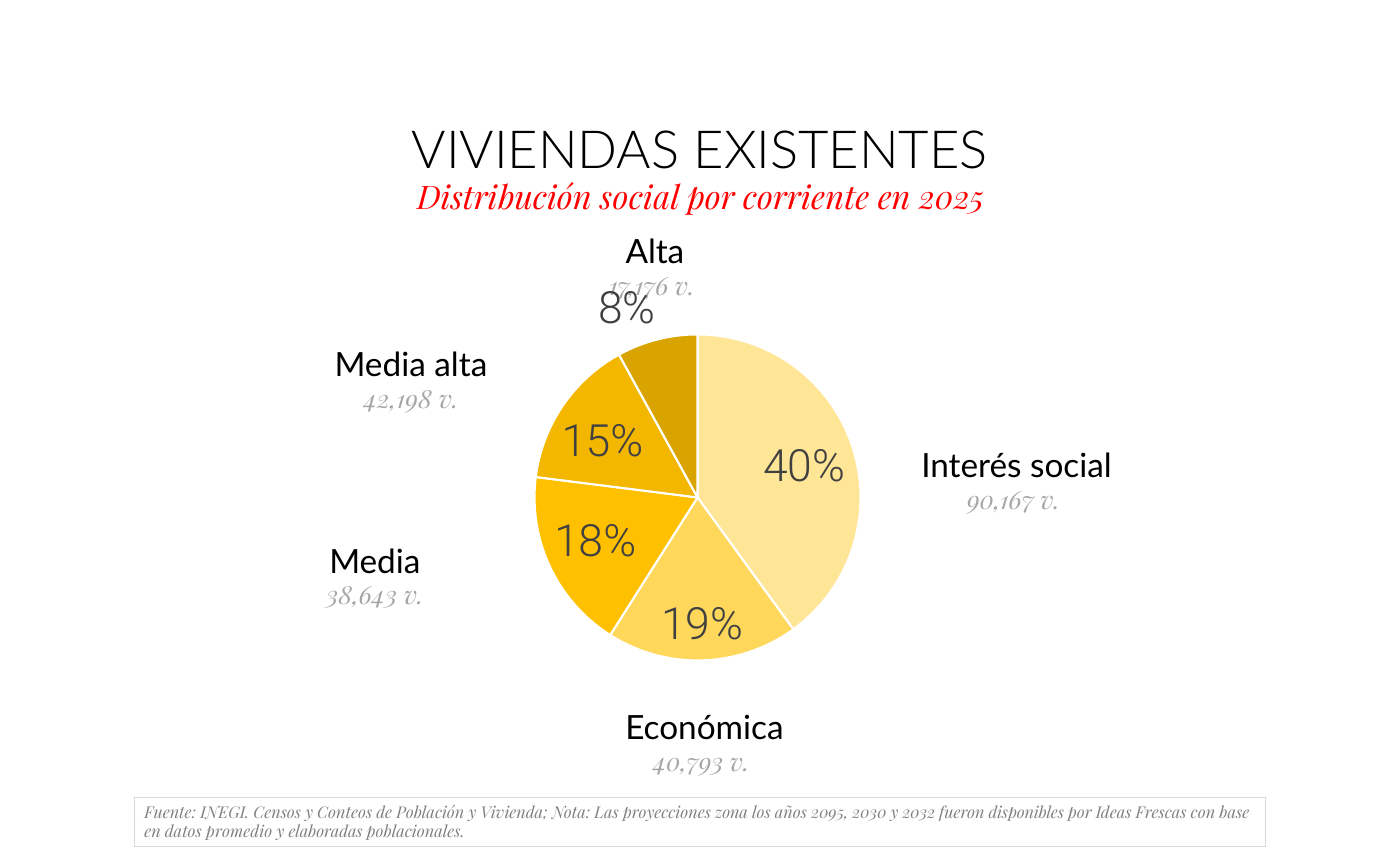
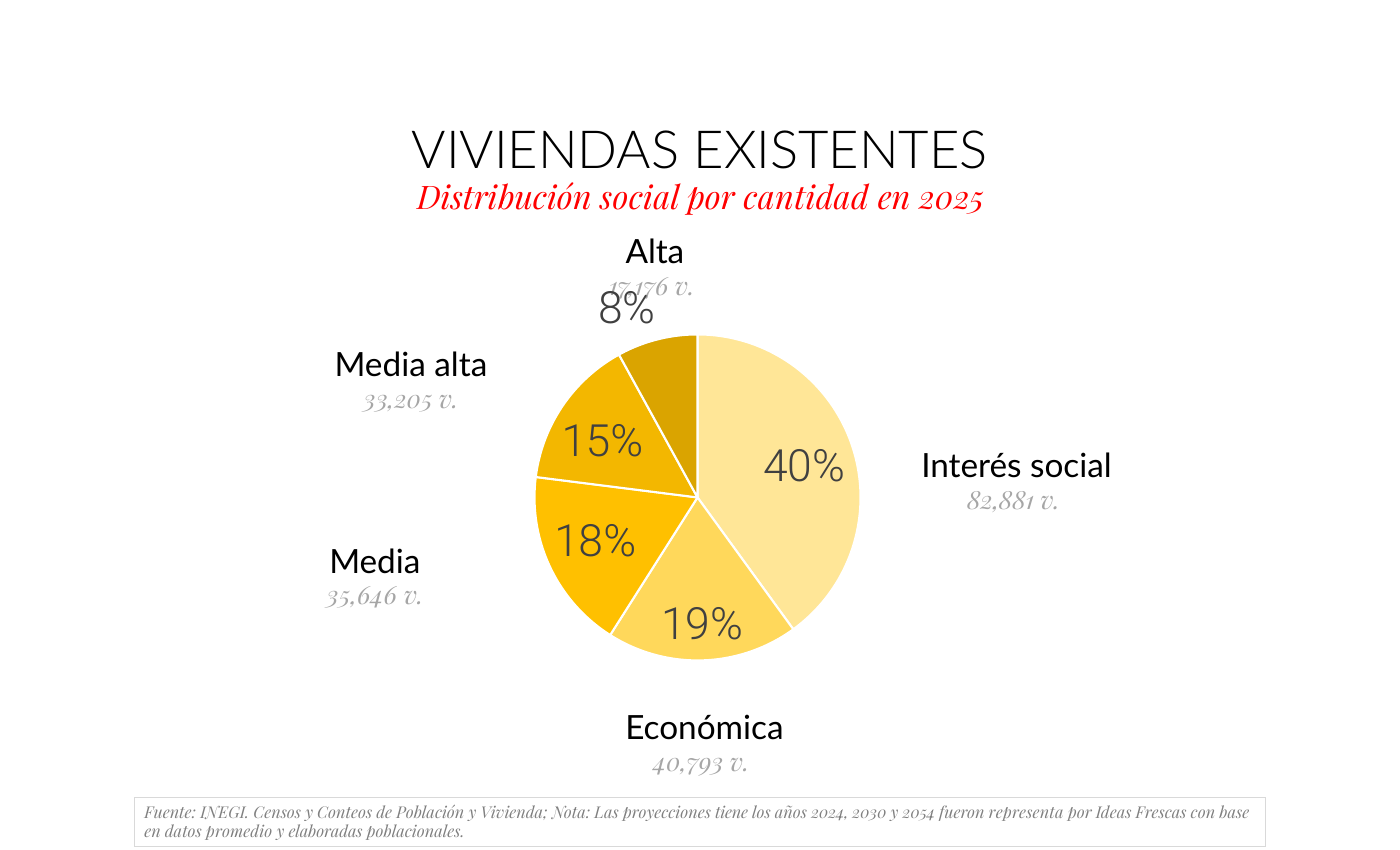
corriente: corriente -> cantidad
42,198: 42,198 -> 33,205
90,167: 90,167 -> 82,881
38,643: 38,643 -> 35,646
zona: zona -> tiene
2095: 2095 -> 2024
2032: 2032 -> 2054
disponibles: disponibles -> representa
